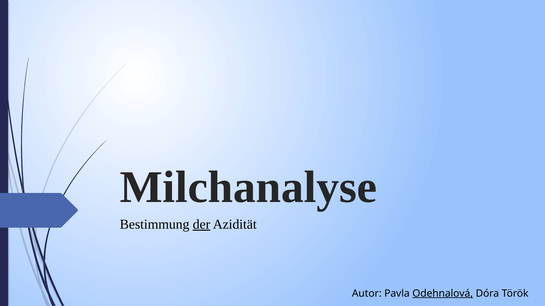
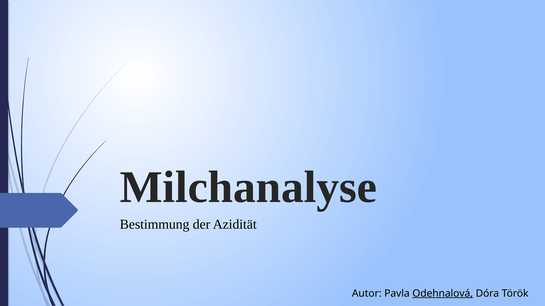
der underline: present -> none
